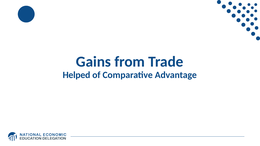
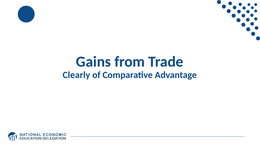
Helped: Helped -> Clearly
